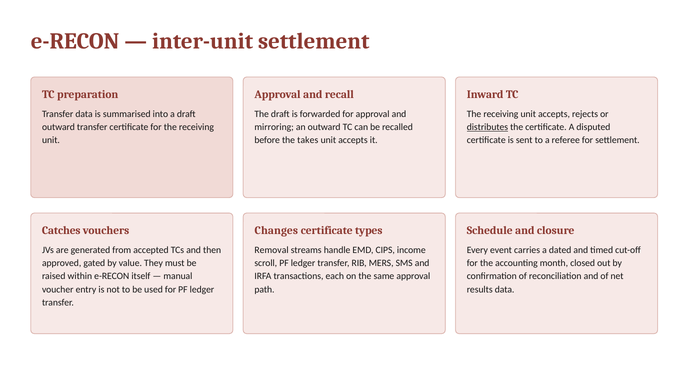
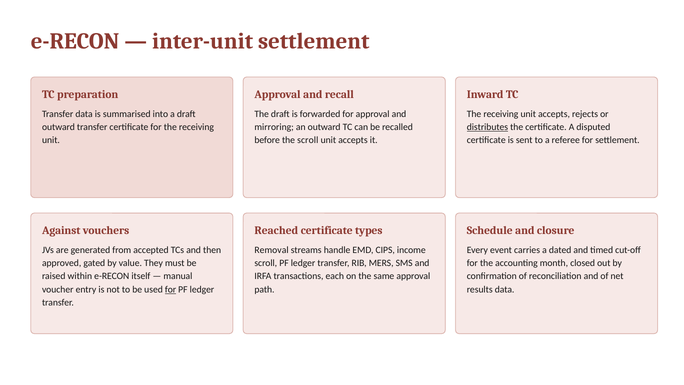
the takes: takes -> scroll
Catches: Catches -> Against
Changes: Changes -> Reached
for at (171, 289) underline: none -> present
